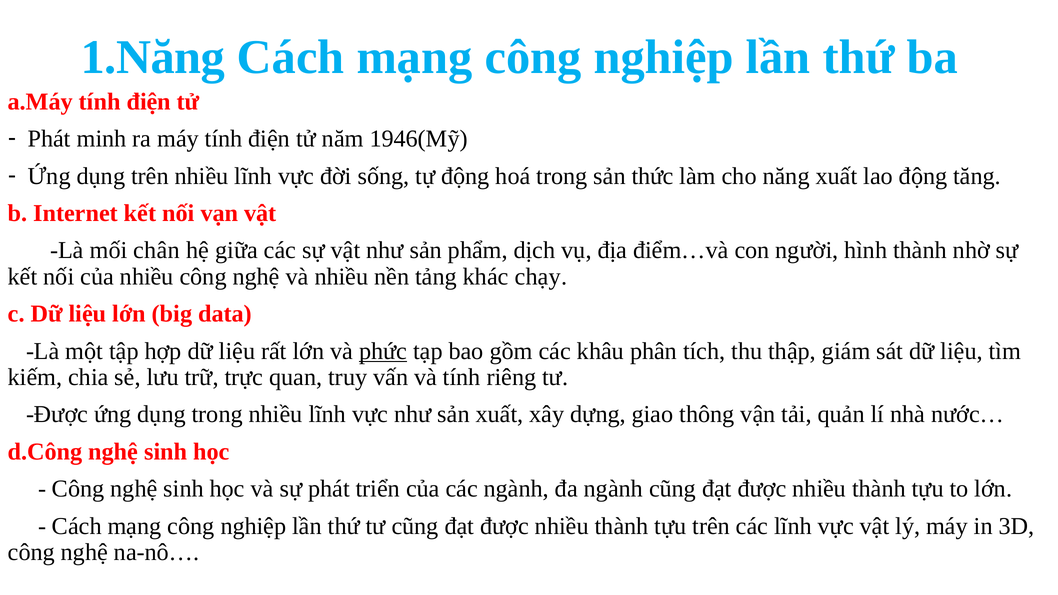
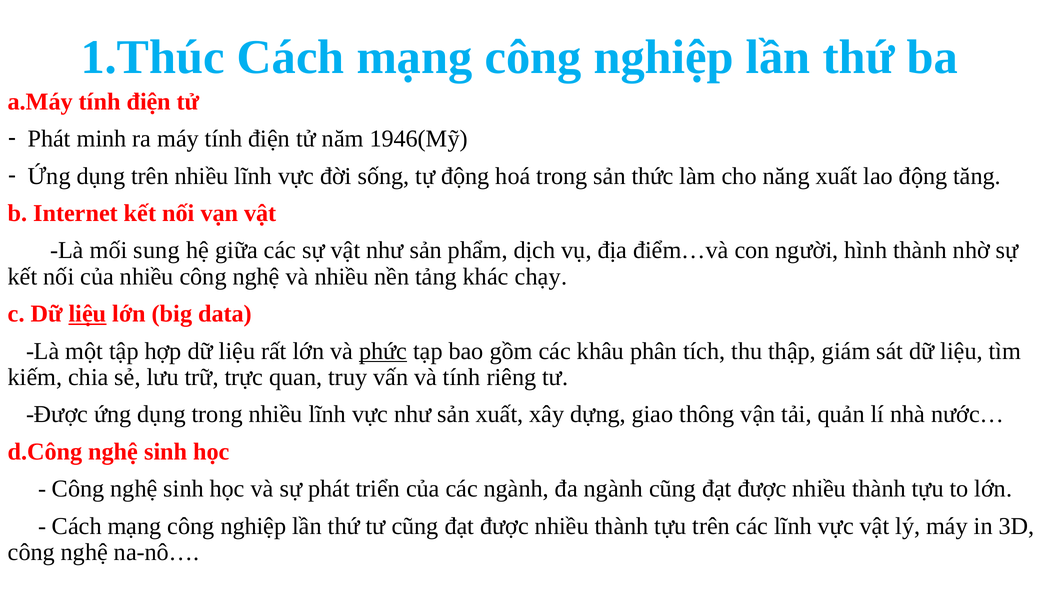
1.Năng: 1.Năng -> 1.Thúc
chân: chân -> sung
liệu at (88, 314) underline: none -> present
